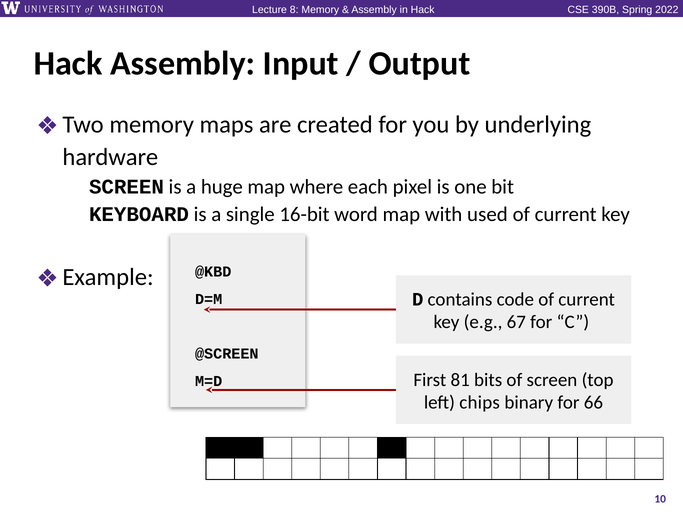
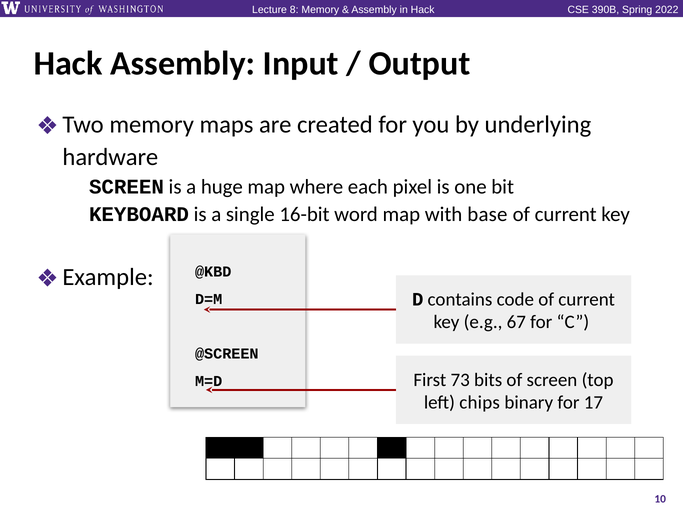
used: used -> base
81: 81 -> 73
66: 66 -> 17
